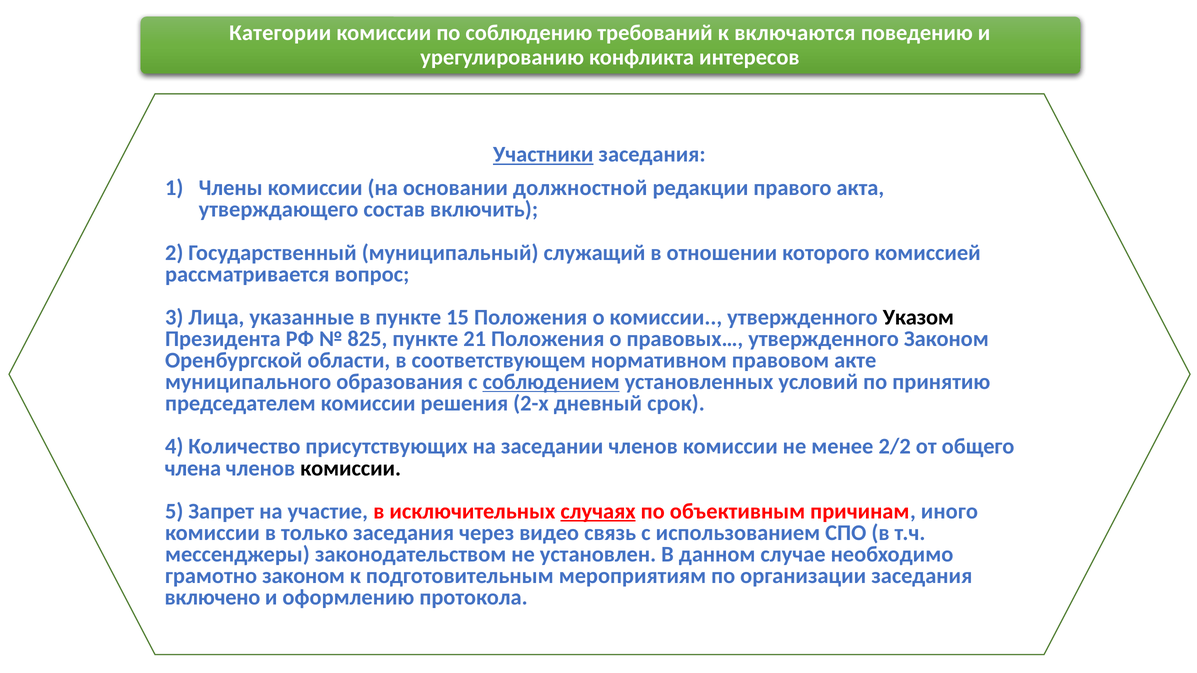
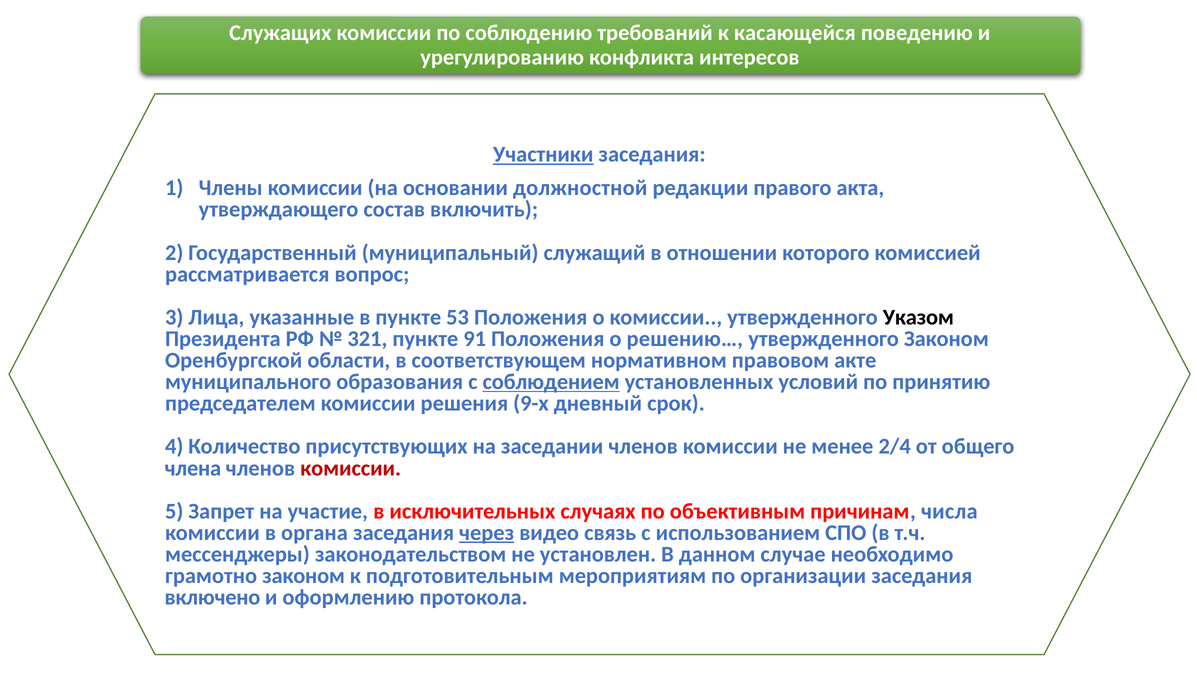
Категории: Категории -> Служащих
включаются: включаются -> касающейся
15: 15 -> 53
825: 825 -> 321
21: 21 -> 91
правовых…: правовых… -> решению…
2-х: 2-х -> 9-х
2/2: 2/2 -> 2/4
комиссии at (351, 468) colour: black -> red
случаях underline: present -> none
иного: иного -> числа
только: только -> органа
через underline: none -> present
